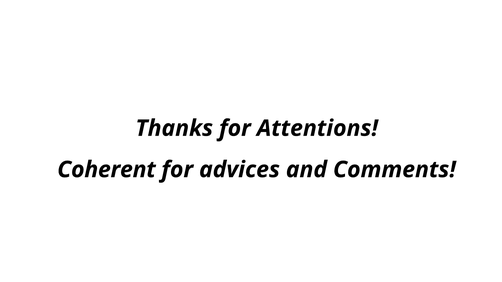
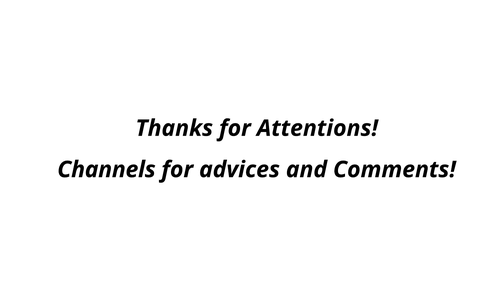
Coherent: Coherent -> Channels
